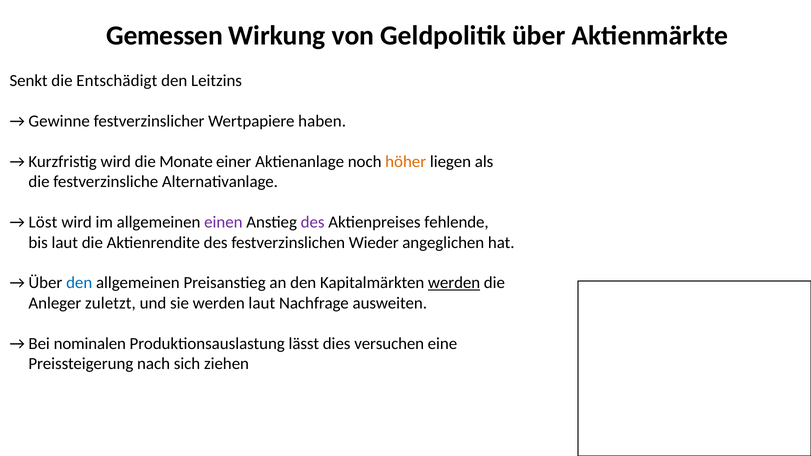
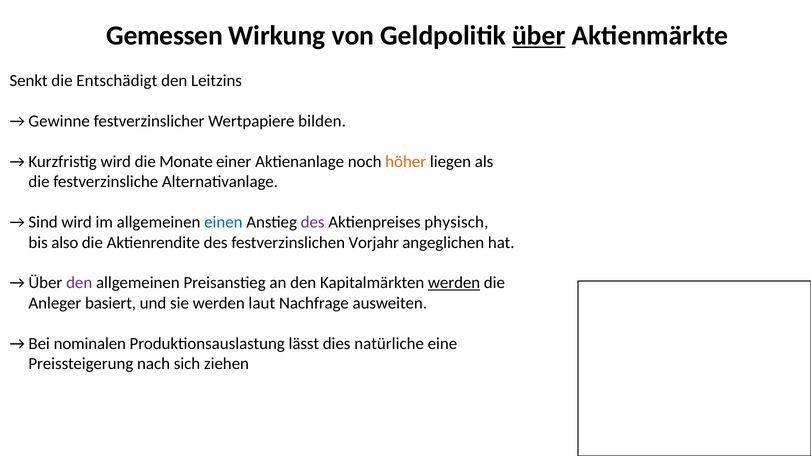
über at (539, 35) underline: none -> present
haben: haben -> bilden
Löst: Löst -> Sind
einen colour: purple -> blue
fehlende: fehlende -> physisch
bis laut: laut -> also
Wieder: Wieder -> Vorjahr
den at (79, 283) colour: blue -> purple
zuletzt: zuletzt -> basiert
versuchen: versuchen -> natürliche
